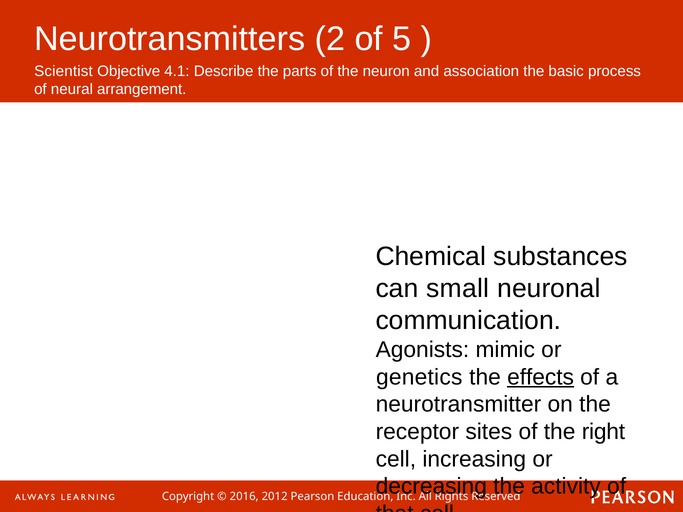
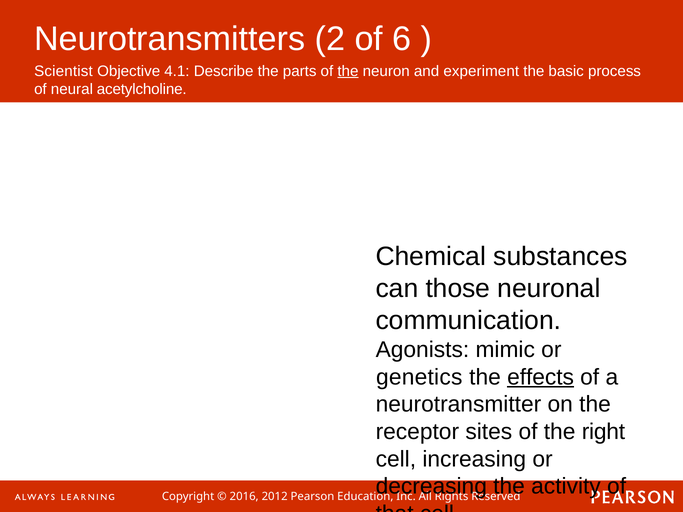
5: 5 -> 6
the at (348, 71) underline: none -> present
association: association -> experiment
arrangement: arrangement -> acetylcholine
small: small -> those
